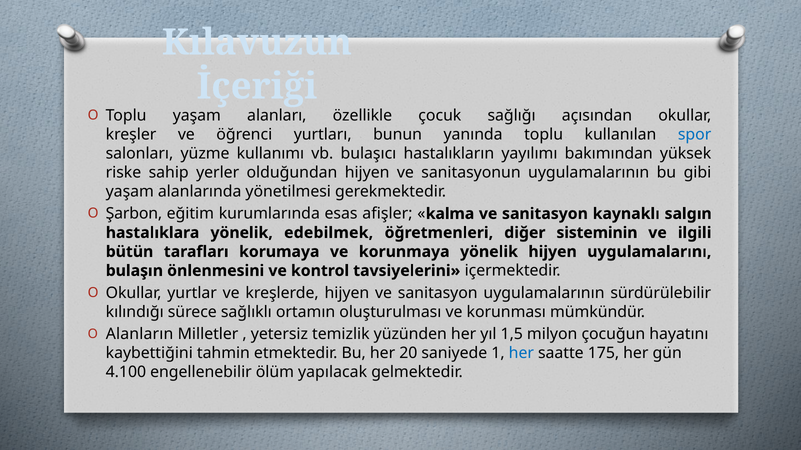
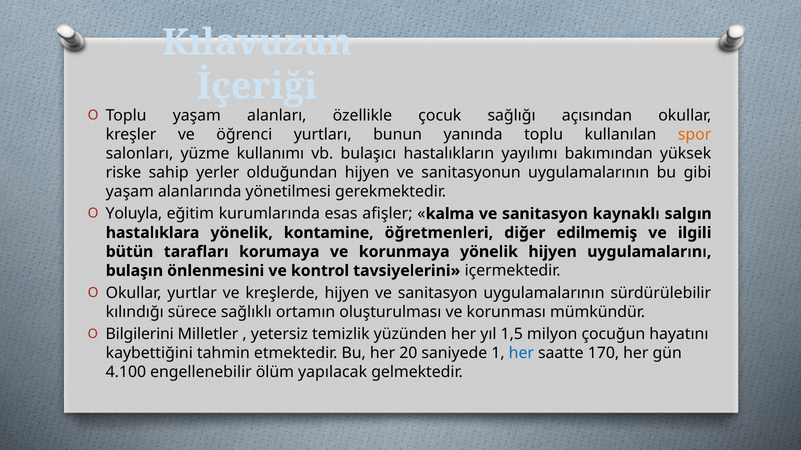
spor colour: blue -> orange
Şarbon: Şarbon -> Yoluyla
edebilmek: edebilmek -> kontamine
sisteminin: sisteminin -> edilmemiş
Alanların: Alanların -> Bilgilerini
175: 175 -> 170
